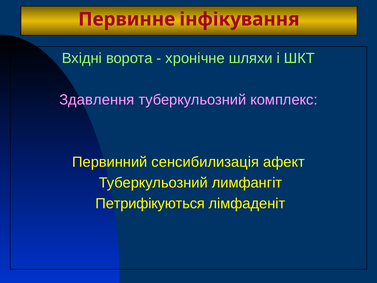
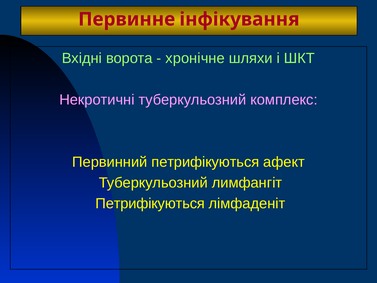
Здавлення: Здавлення -> Некротичні
Первинний сенсибилизація: сенсибилизація -> петрифікуються
